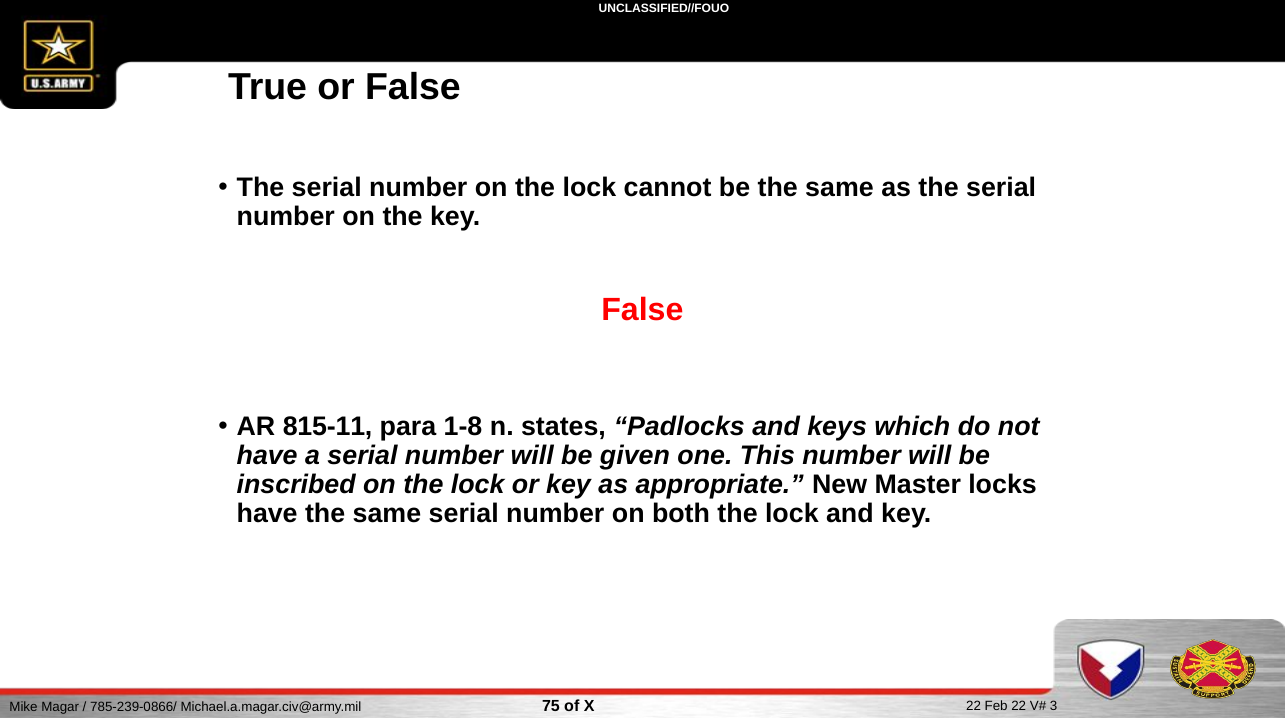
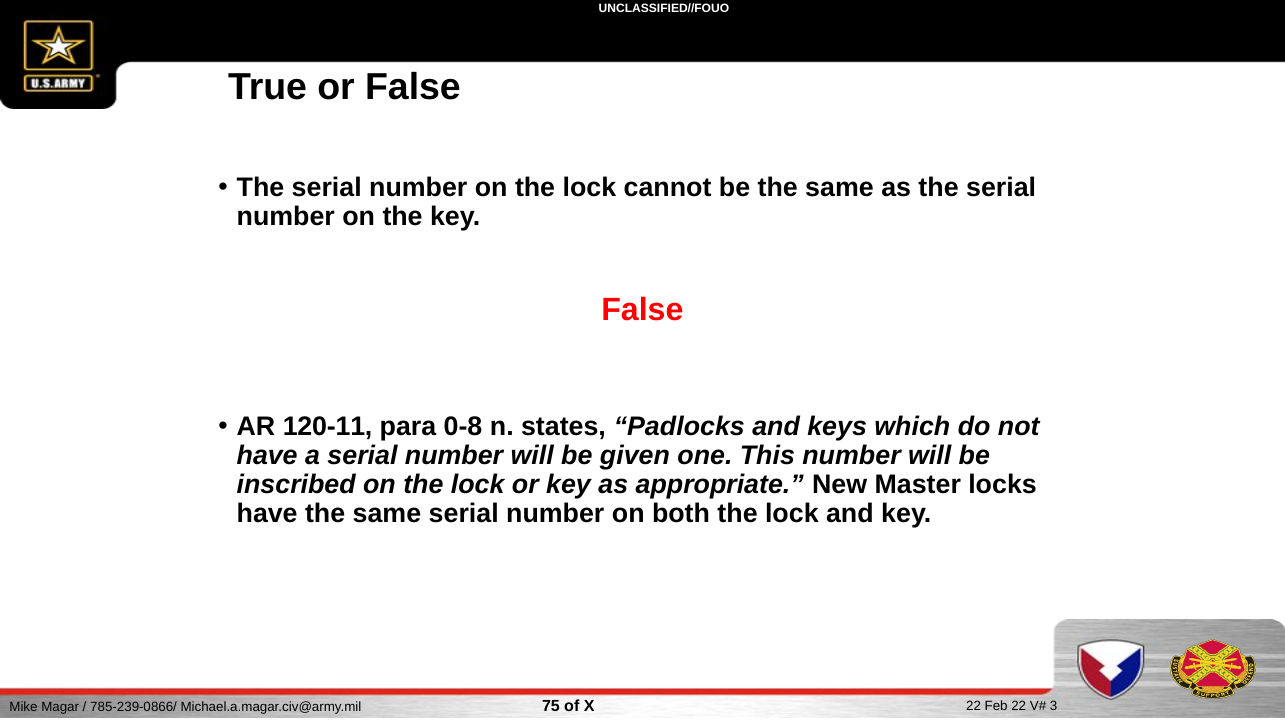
815-11: 815-11 -> 120-11
1-8: 1-8 -> 0-8
